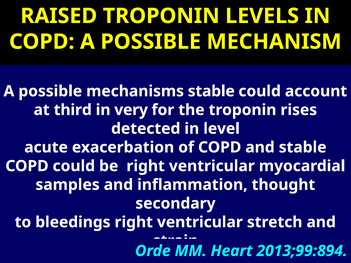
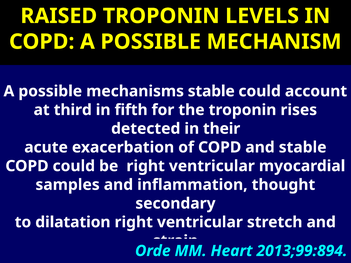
very: very -> fifth
level: level -> their
bleedings: bleedings -> dilatation
